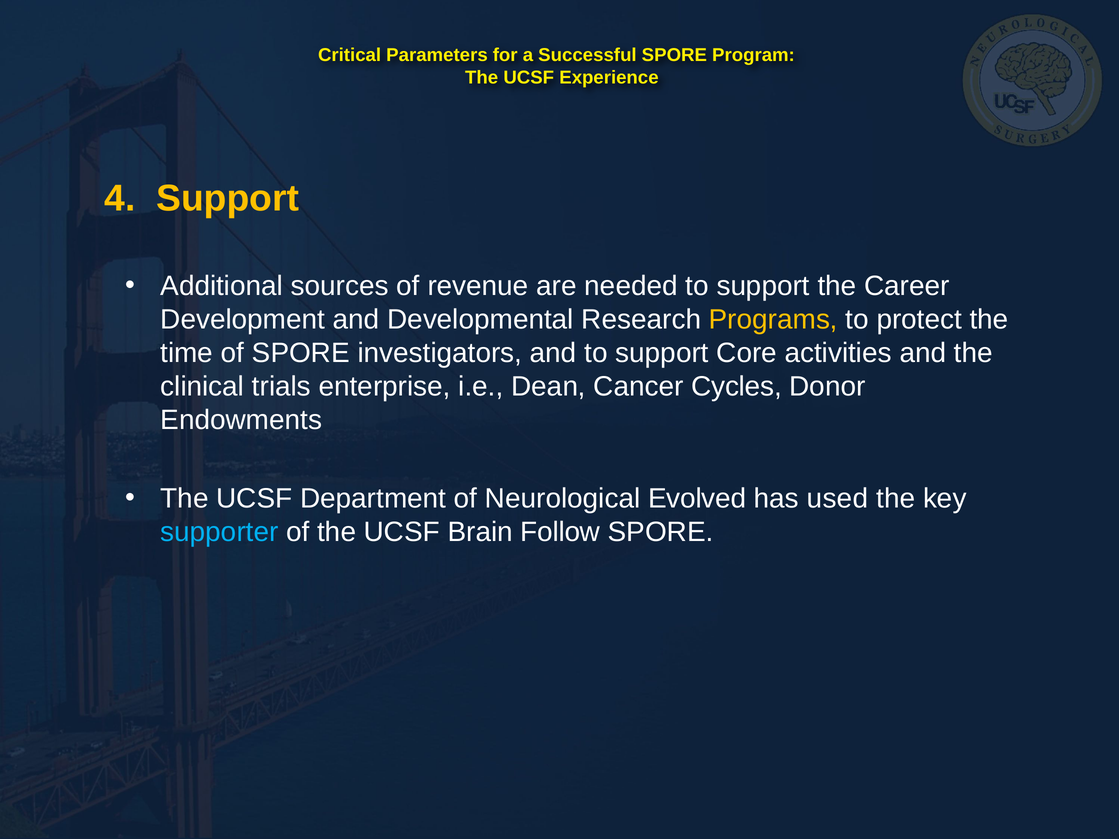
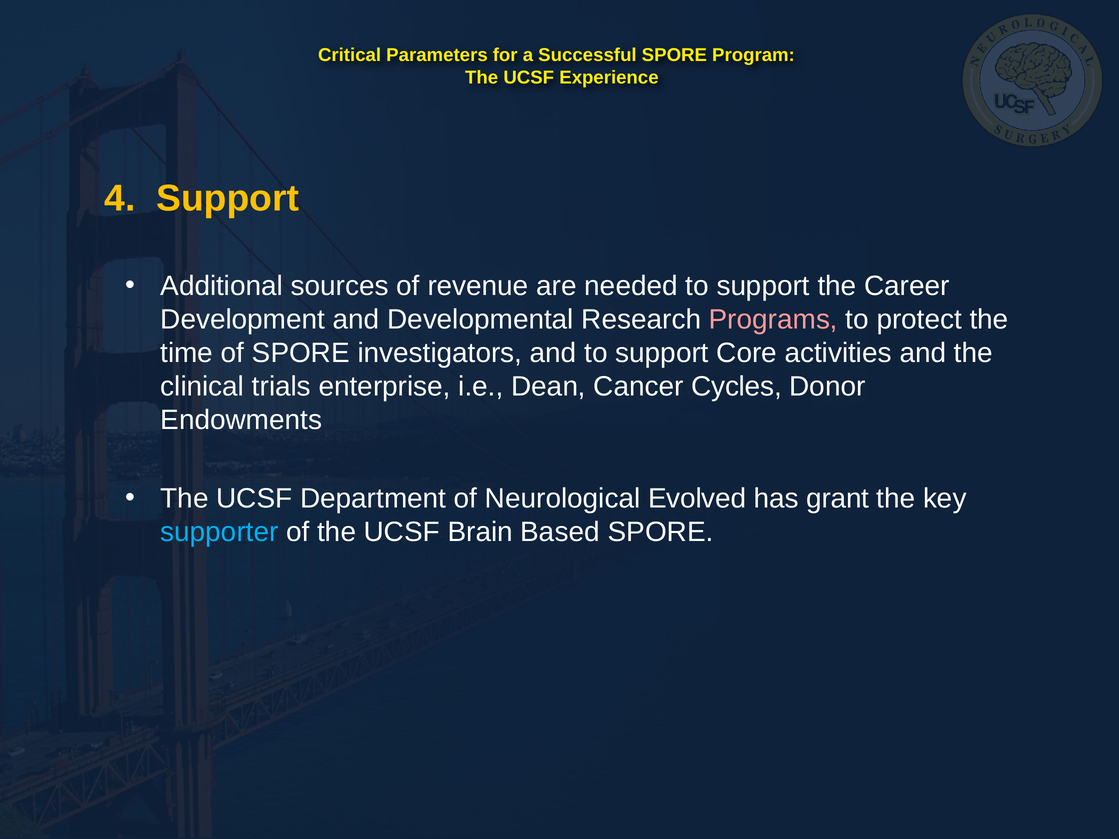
Programs colour: yellow -> pink
used: used -> grant
Follow: Follow -> Based
